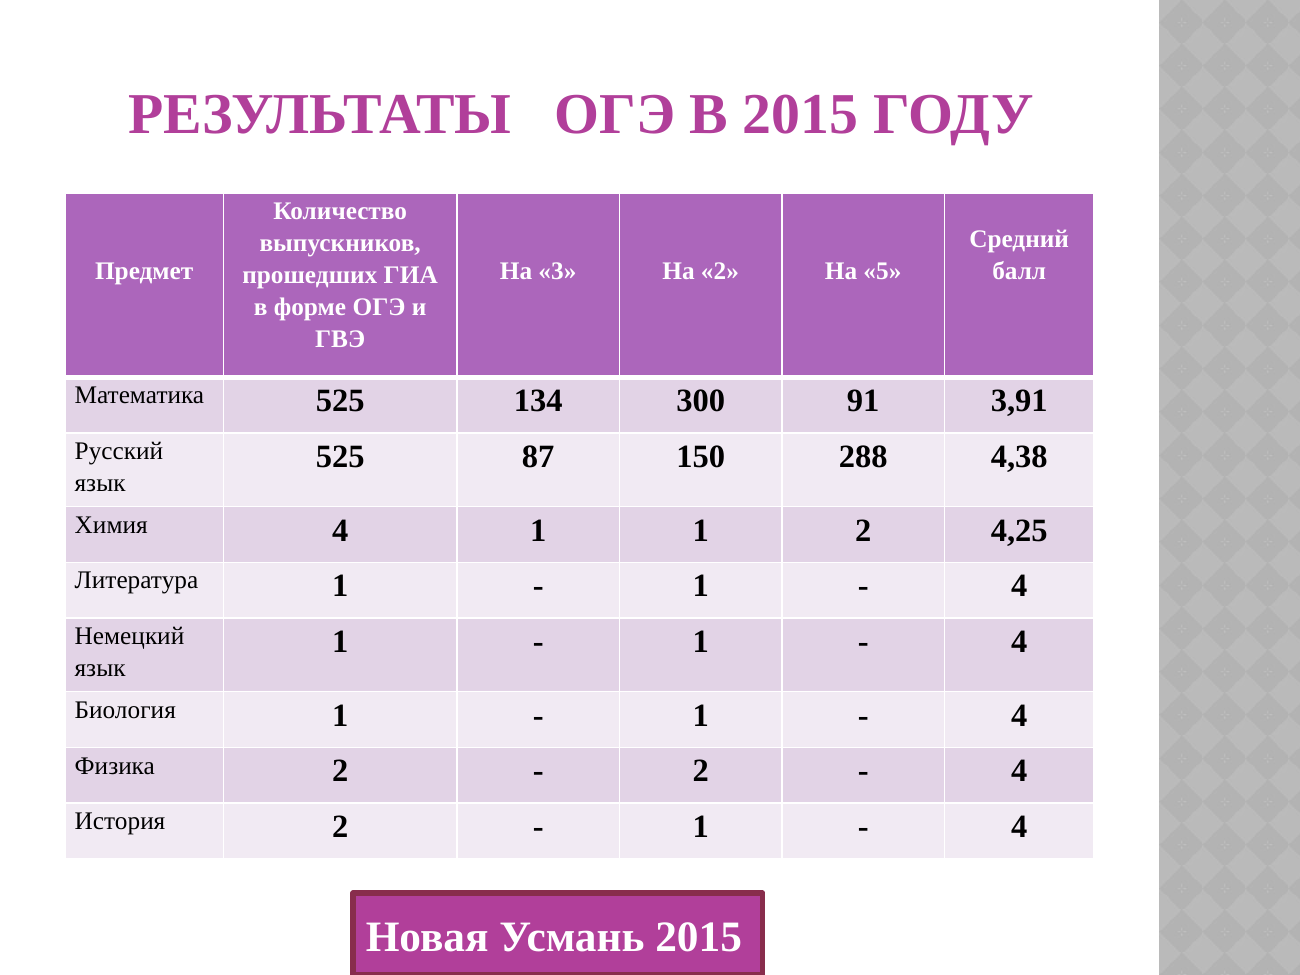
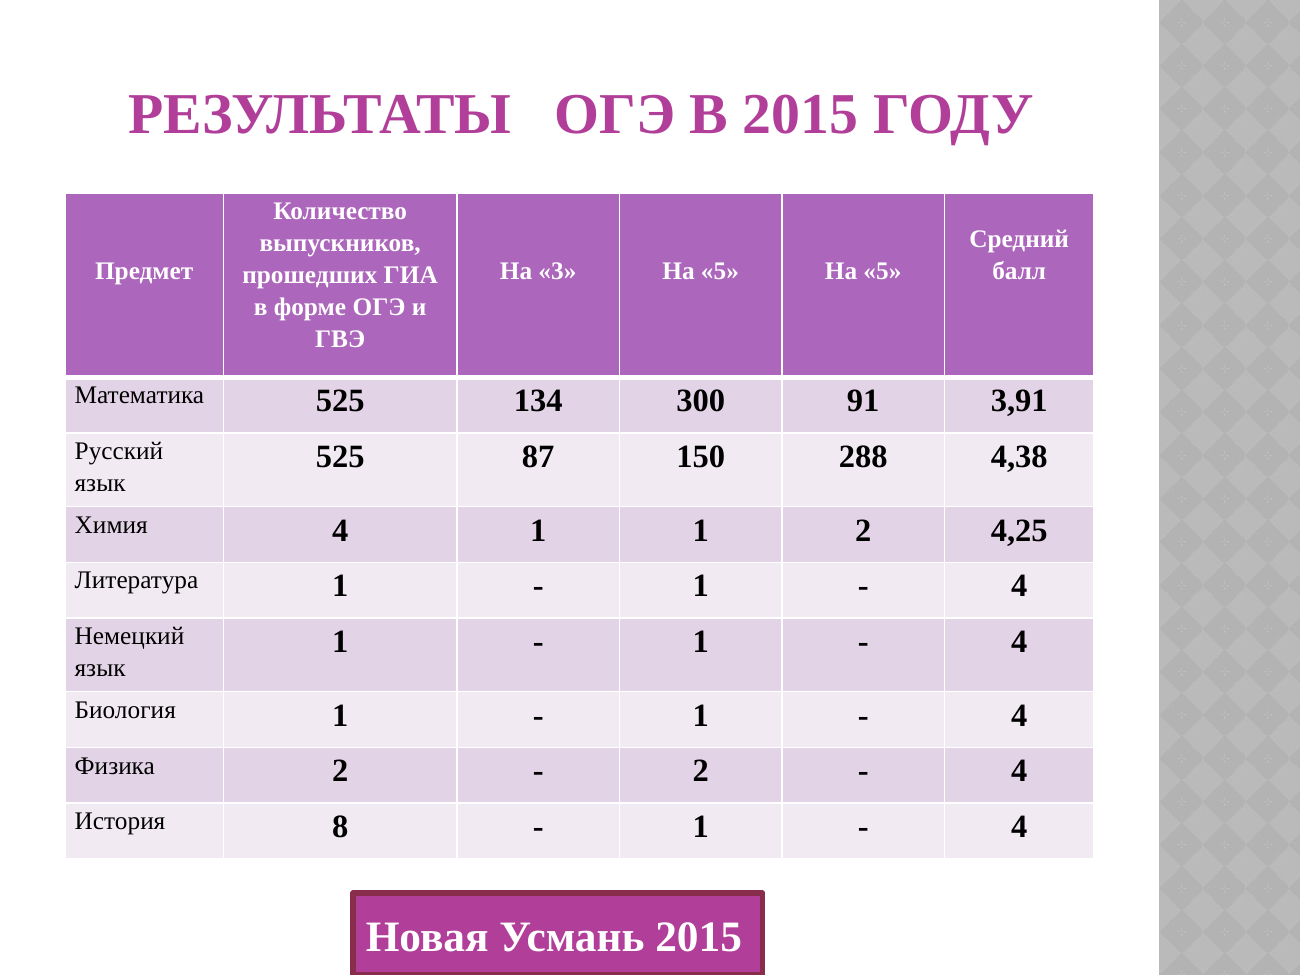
3 На 2: 2 -> 5
История 2: 2 -> 8
